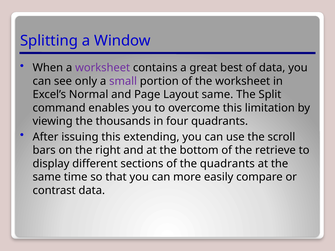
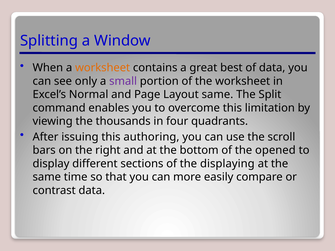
worksheet at (103, 68) colour: purple -> orange
extending: extending -> authoring
retrieve: retrieve -> opened
the quadrants: quadrants -> displaying
